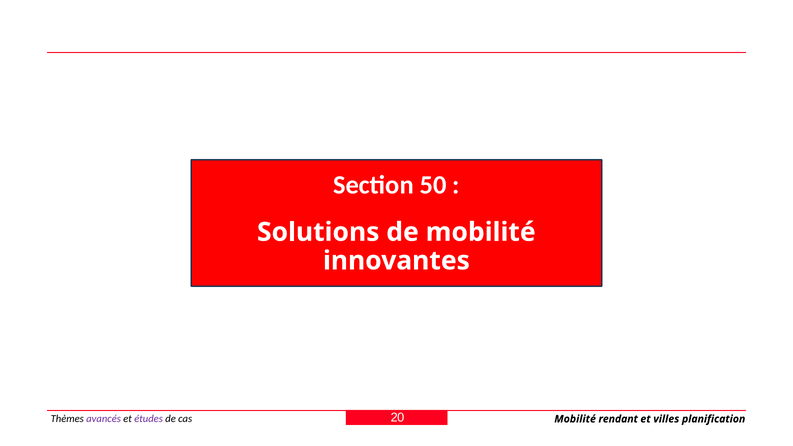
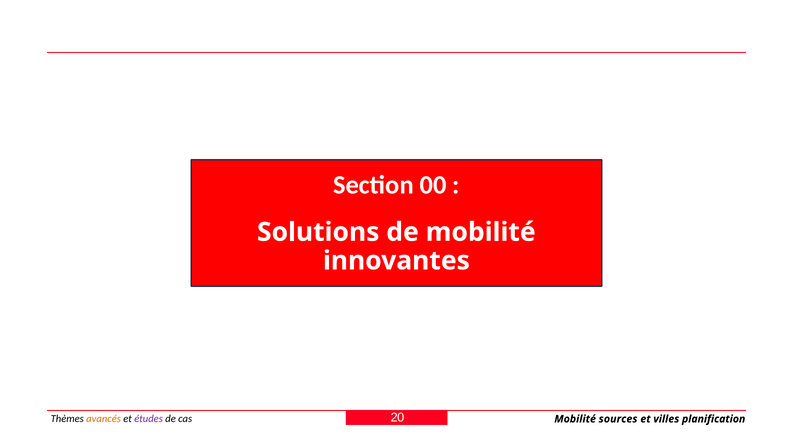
50: 50 -> 00
avancés colour: purple -> orange
rendant: rendant -> sources
